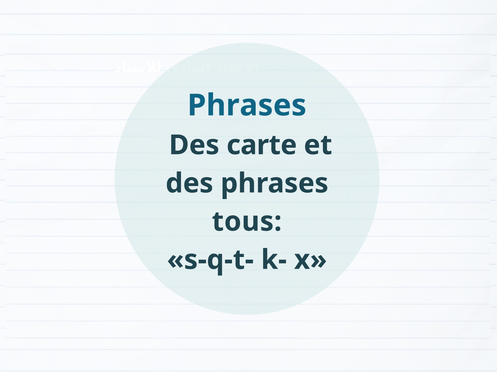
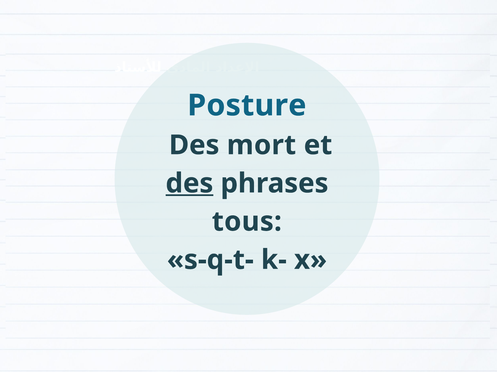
Phrases at (247, 106): Phrases -> Posture
carte: carte -> mort
des at (189, 184) underline: none -> present
